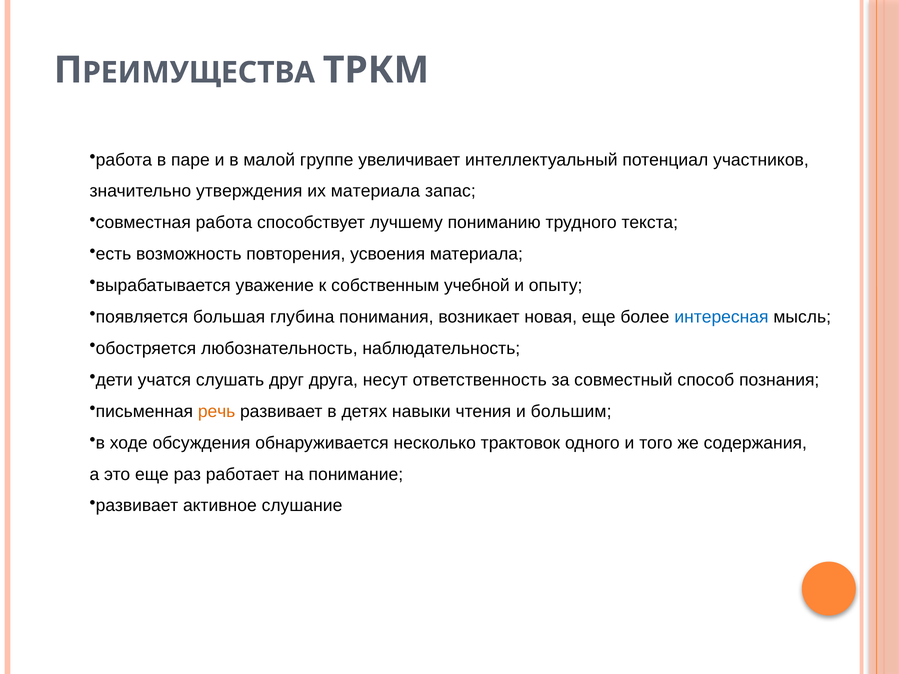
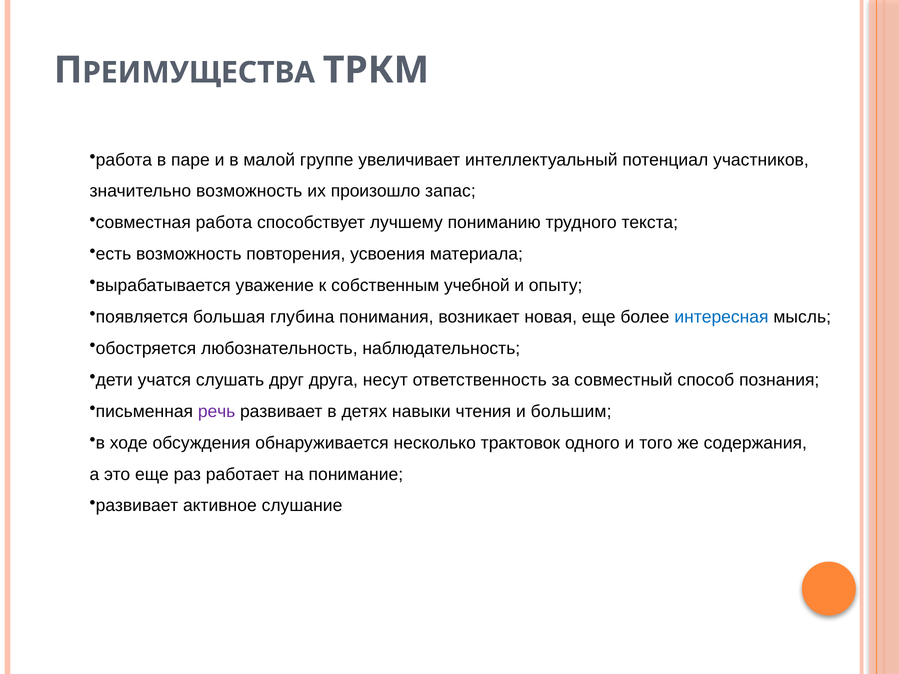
значительно утверждения: утверждения -> возможность
их материала: материала -> произошло
речь colour: orange -> purple
